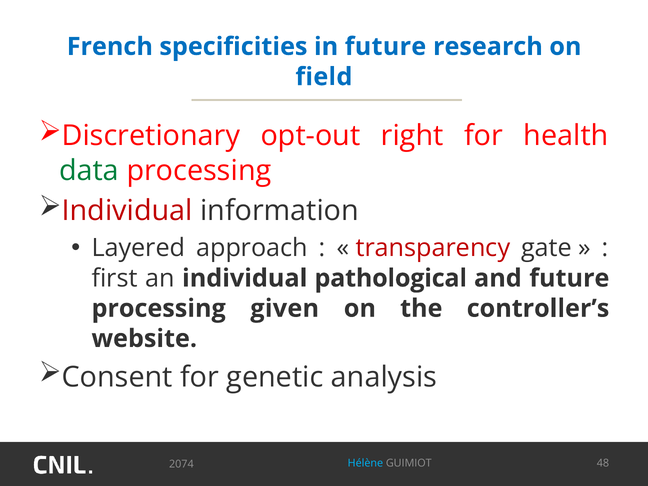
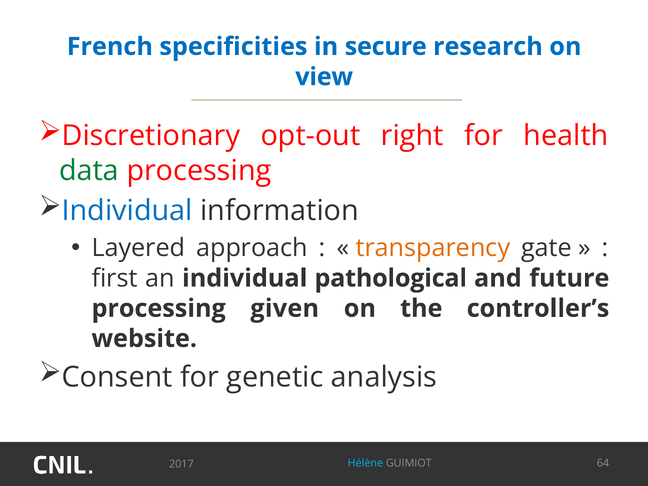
in future: future -> secure
field: field -> view
Individual at (127, 211) colour: red -> blue
transparency colour: red -> orange
48: 48 -> 64
2074: 2074 -> 2017
